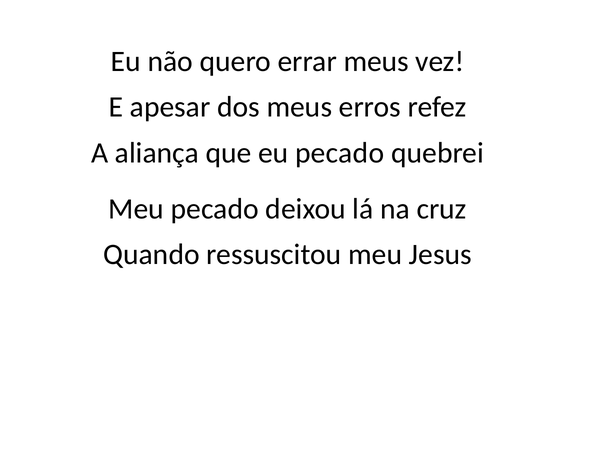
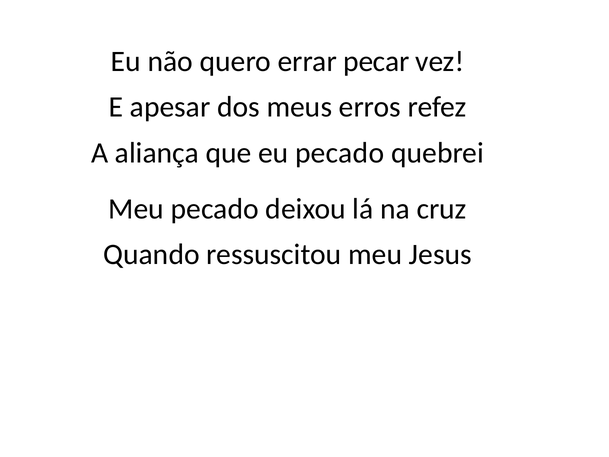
errar meus: meus -> pecar
